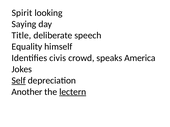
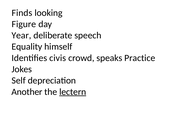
Spirit: Spirit -> Finds
Saying: Saying -> Figure
Title: Title -> Year
America: America -> Practice
Self underline: present -> none
